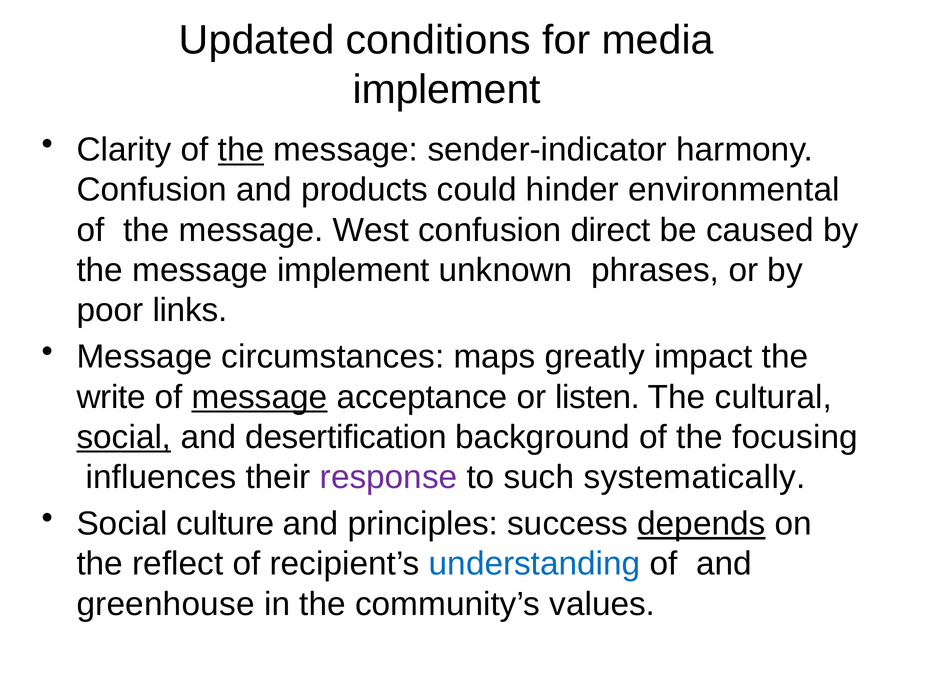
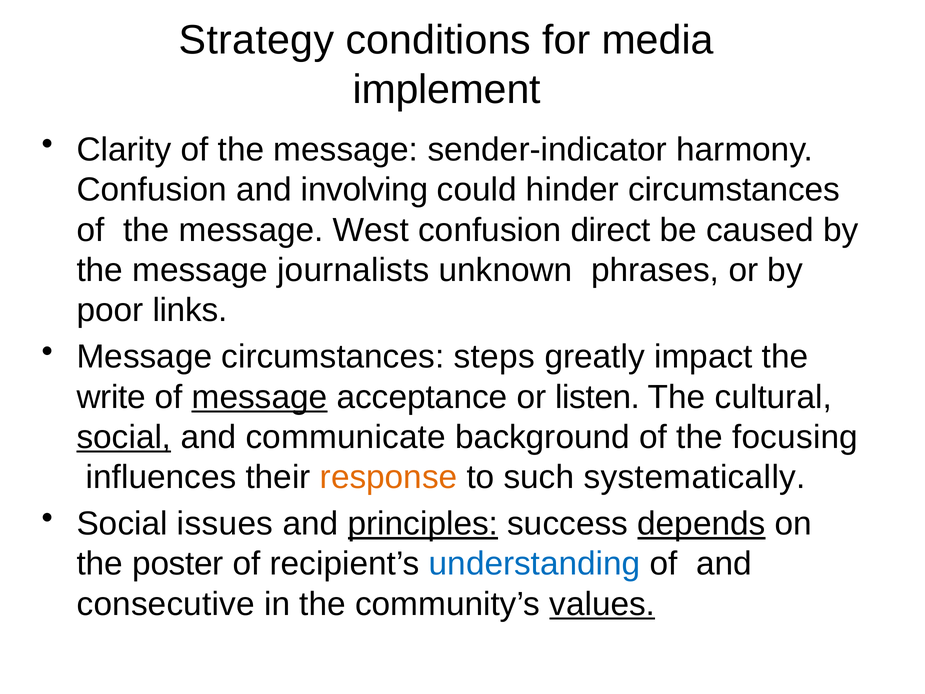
Updated: Updated -> Strategy
the at (241, 150) underline: present -> none
products: products -> involving
hinder environmental: environmental -> circumstances
message implement: implement -> journalists
maps: maps -> steps
desertification: desertification -> communicate
response colour: purple -> orange
culture: culture -> issues
principles underline: none -> present
reflect: reflect -> poster
greenhouse: greenhouse -> consecutive
values underline: none -> present
